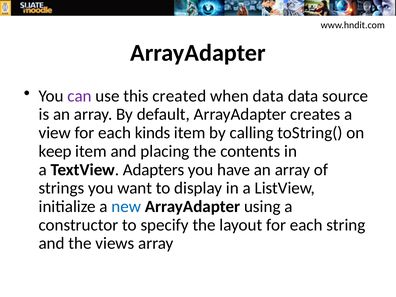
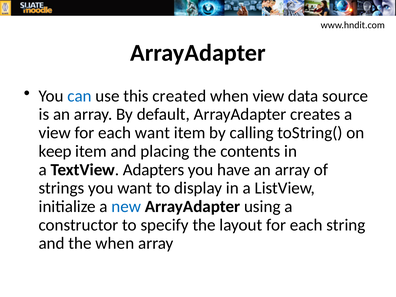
can colour: purple -> blue
when data: data -> view
each kinds: kinds -> want
the views: views -> when
